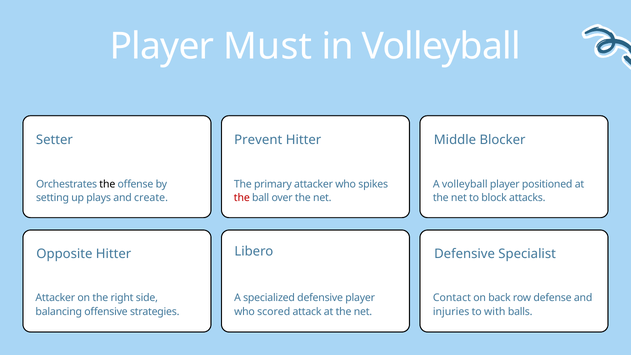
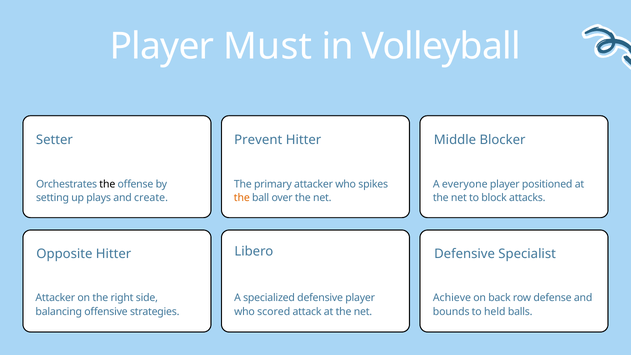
A volleyball: volleyball -> everyone
the at (242, 198) colour: red -> orange
Contact: Contact -> Achieve
injuries: injuries -> bounds
with: with -> held
